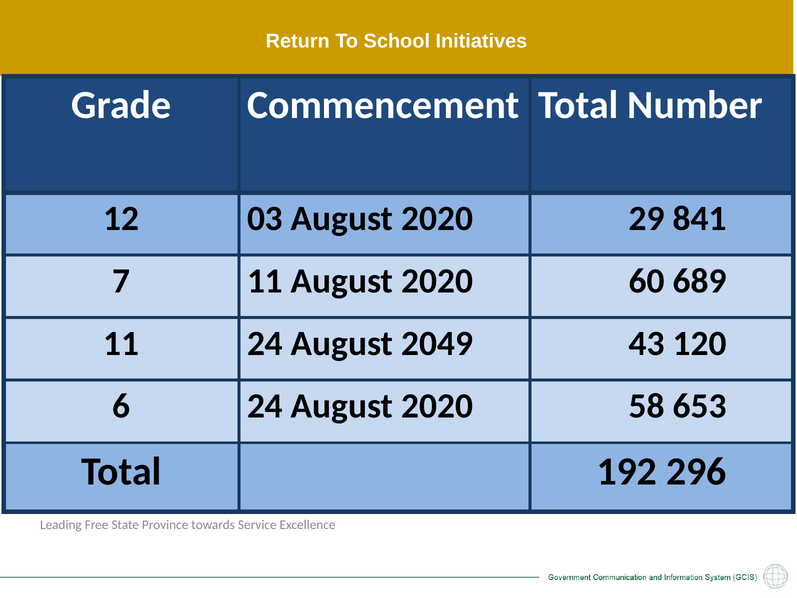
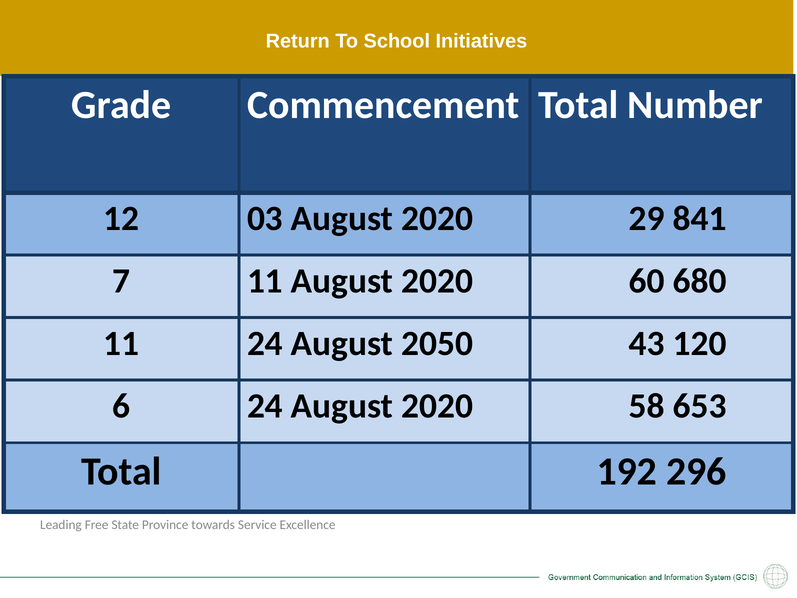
689: 689 -> 680
2049: 2049 -> 2050
